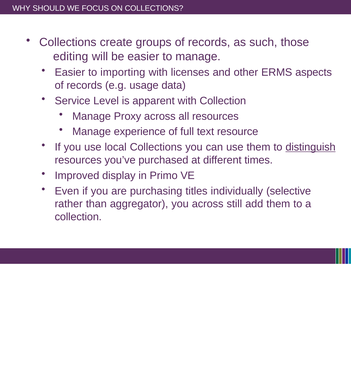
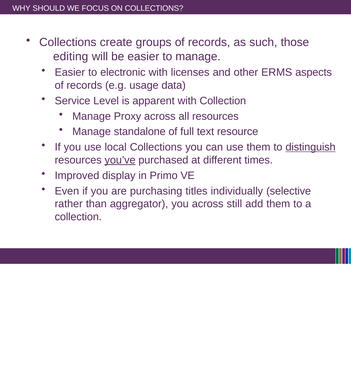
importing: importing -> electronic
experience: experience -> standalone
you’ve underline: none -> present
